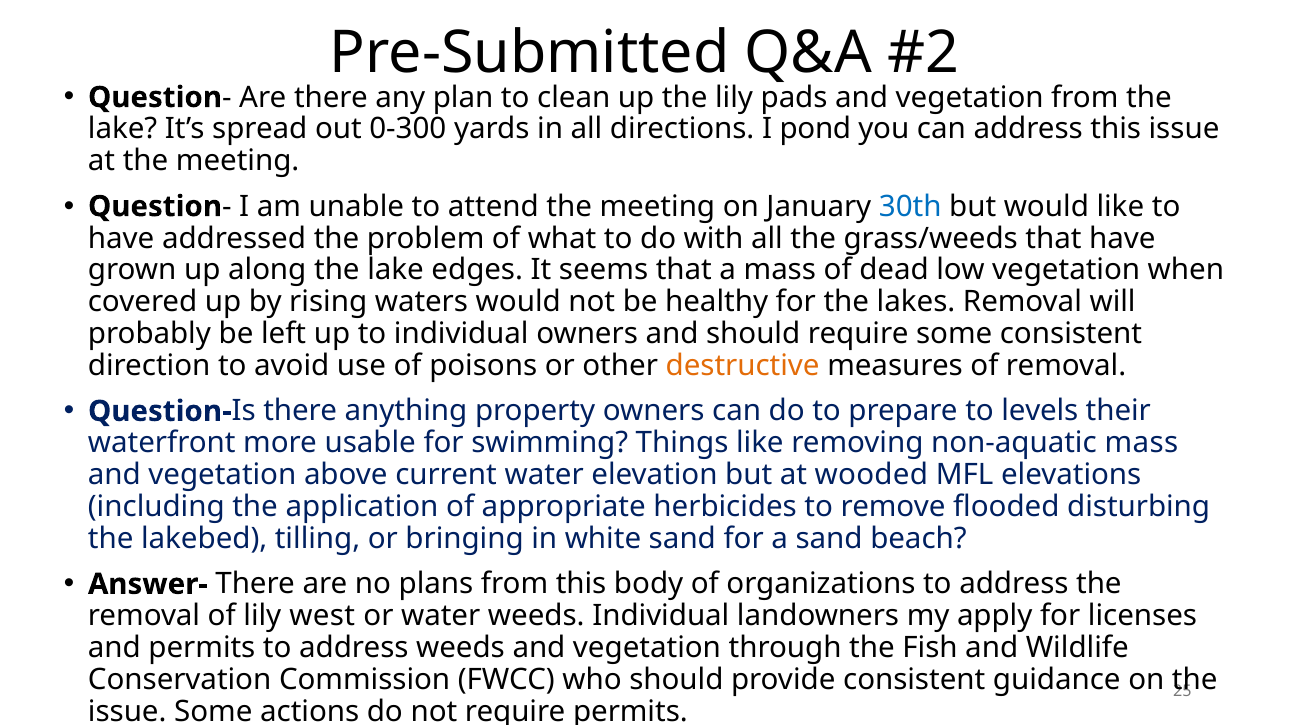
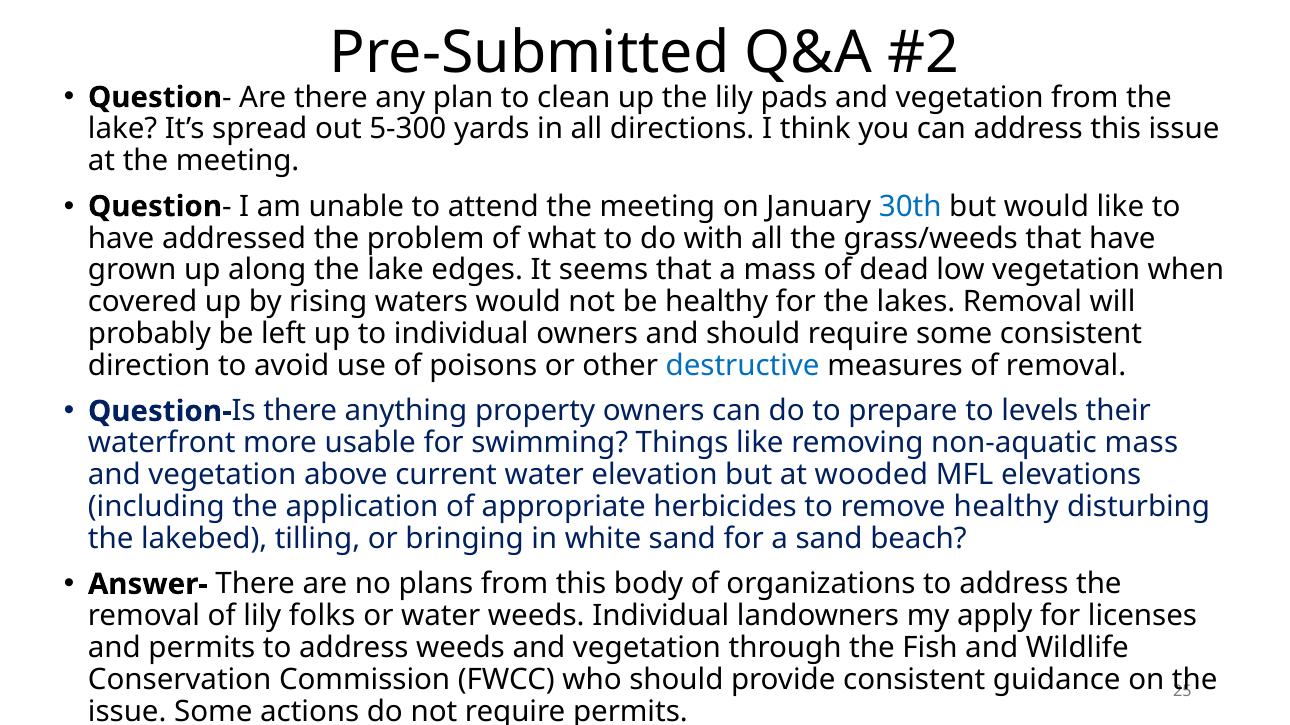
0-300: 0-300 -> 5-300
pond: pond -> think
destructive colour: orange -> blue
remove flooded: flooded -> healthy
west: west -> folks
